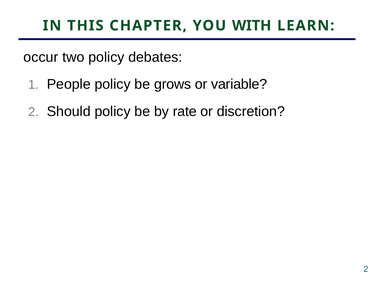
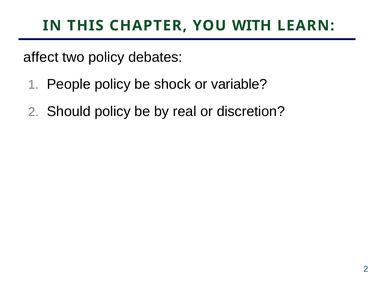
occur: occur -> affect
grows: grows -> shock
rate: rate -> real
